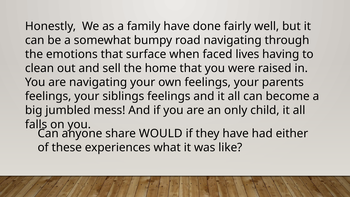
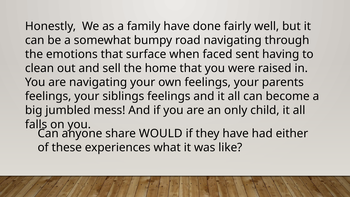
lives: lives -> sent
